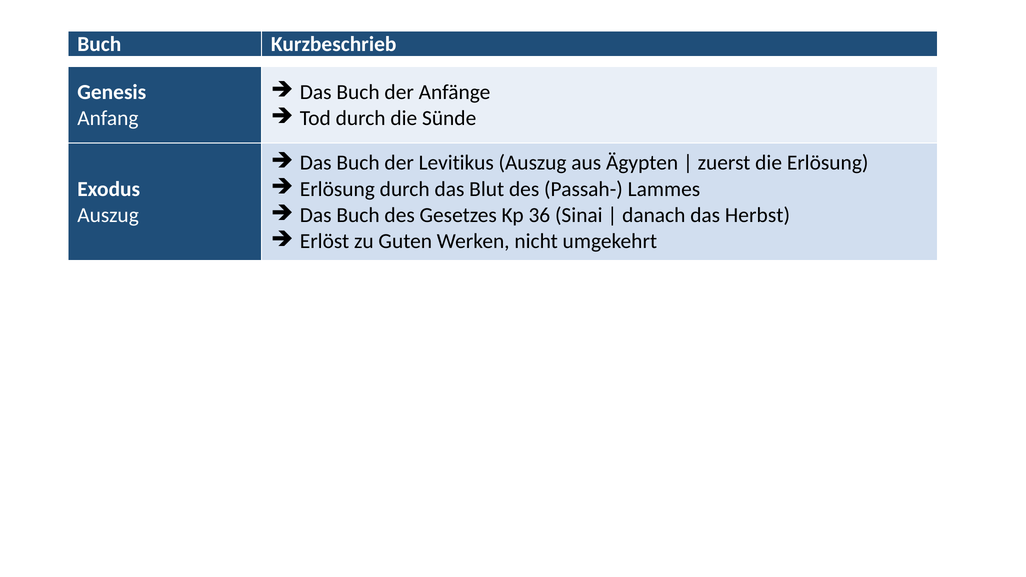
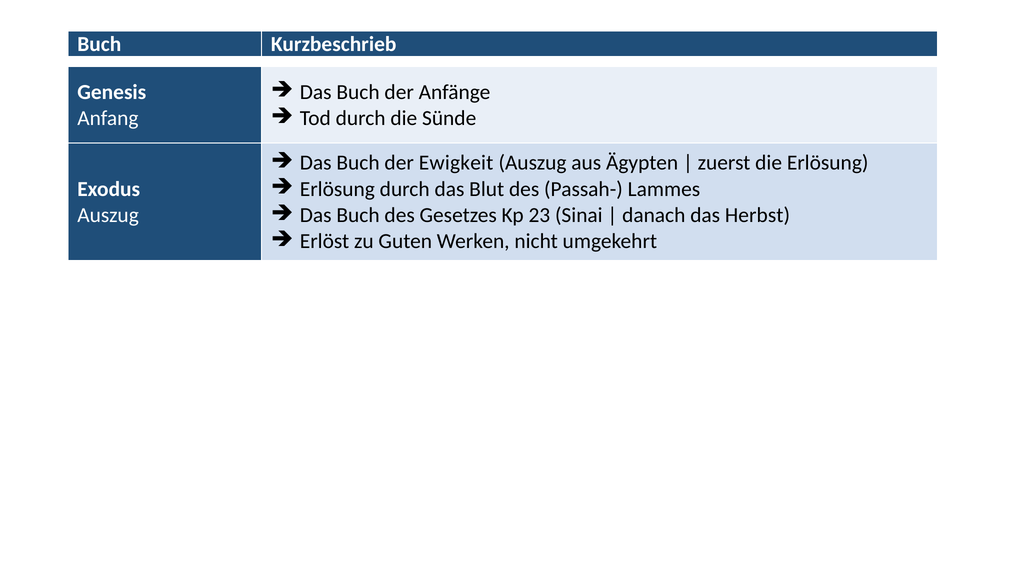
Levitikus: Levitikus -> Ewigkeit
36: 36 -> 23
